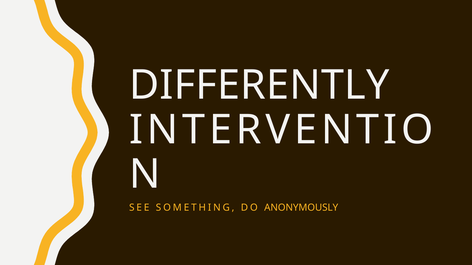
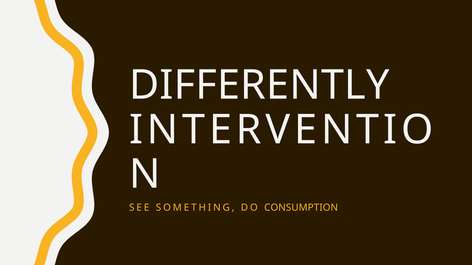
ANONYMOUSLY: ANONYMOUSLY -> CONSUMPTION
